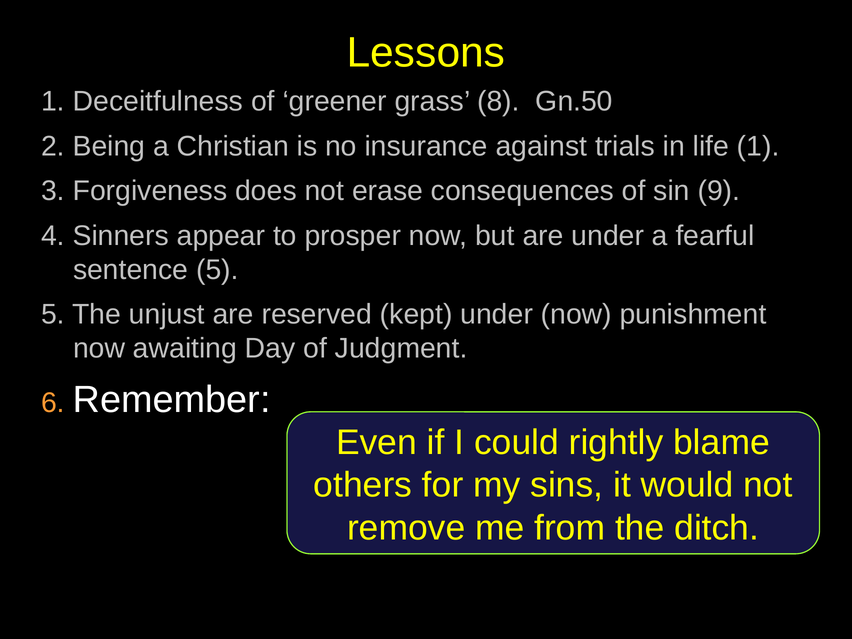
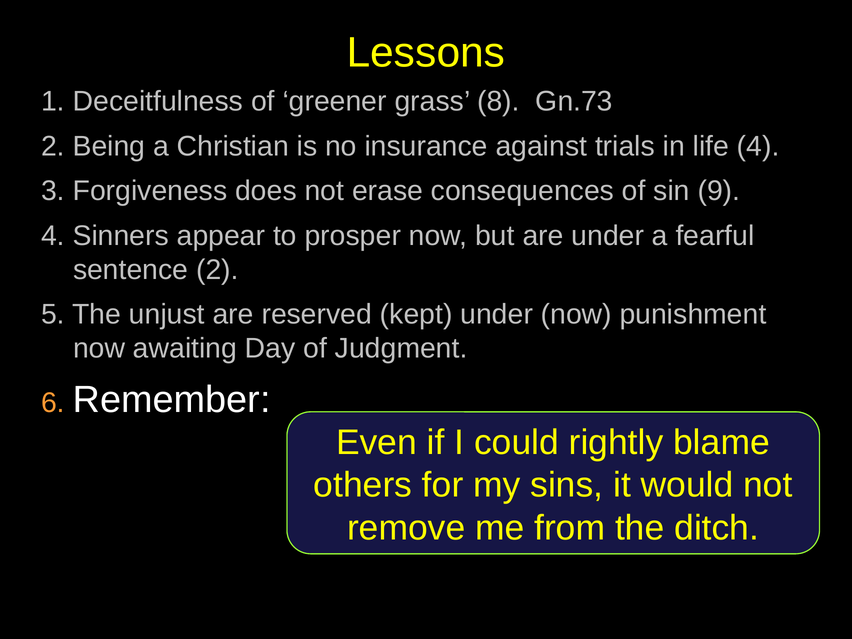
Gn.50: Gn.50 -> Gn.73
life 1: 1 -> 4
sentence 5: 5 -> 2
